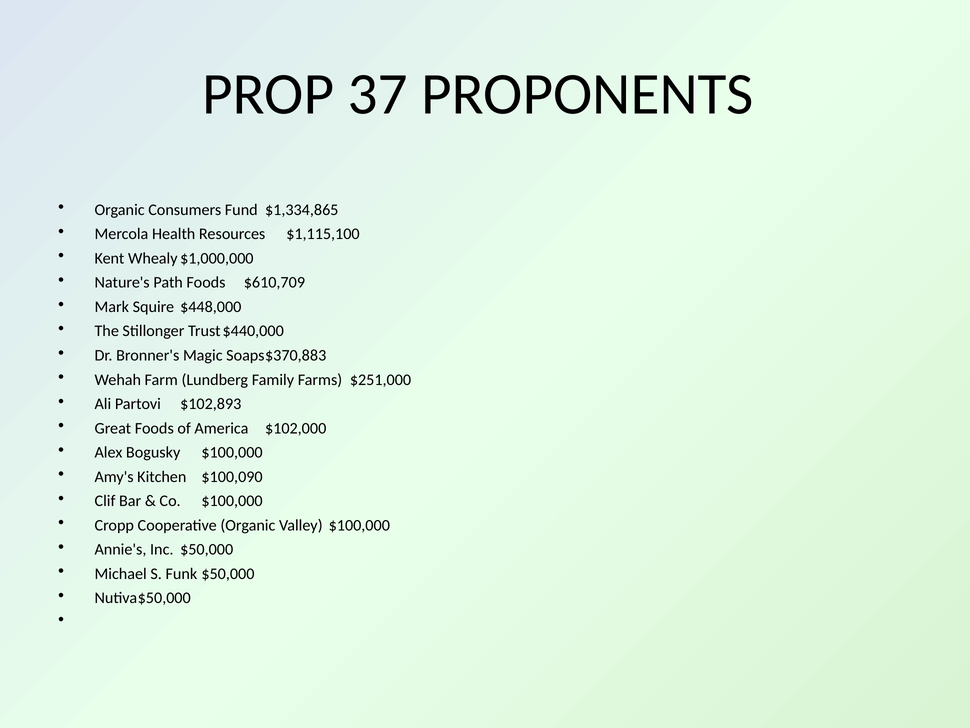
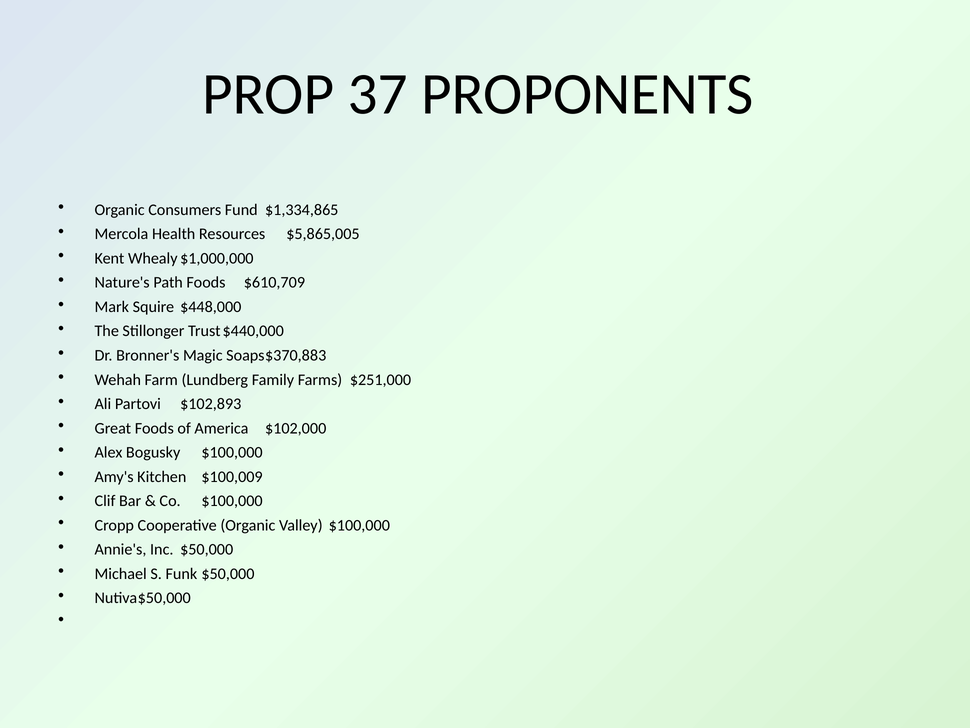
$1,115,100: $1,115,100 -> $5,865,005
$100,090: $100,090 -> $100,009
